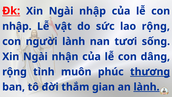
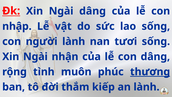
Ngài nhập: nhập -> dâng
lao rộng: rộng -> sống
gian: gian -> kiếp
lành at (146, 87) underline: present -> none
